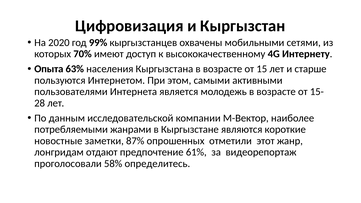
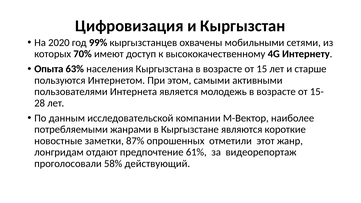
определитесь: определитесь -> действующий
